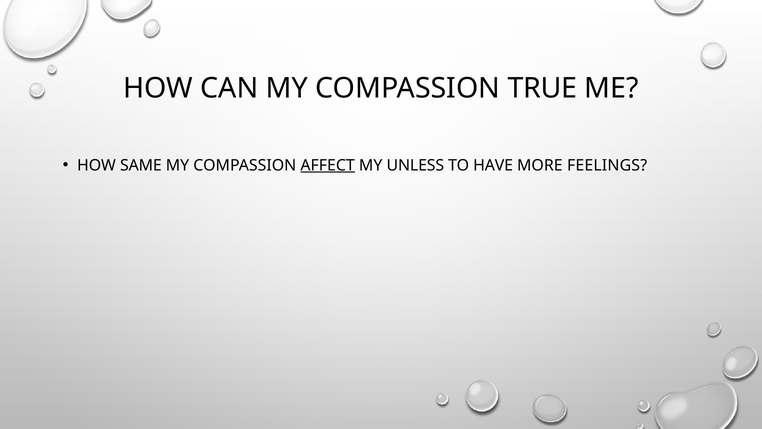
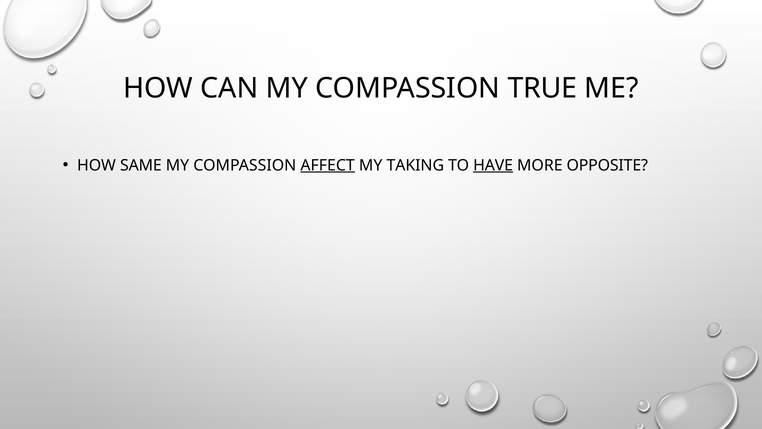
UNLESS: UNLESS -> TAKING
HAVE underline: none -> present
FEELINGS: FEELINGS -> OPPOSITE
